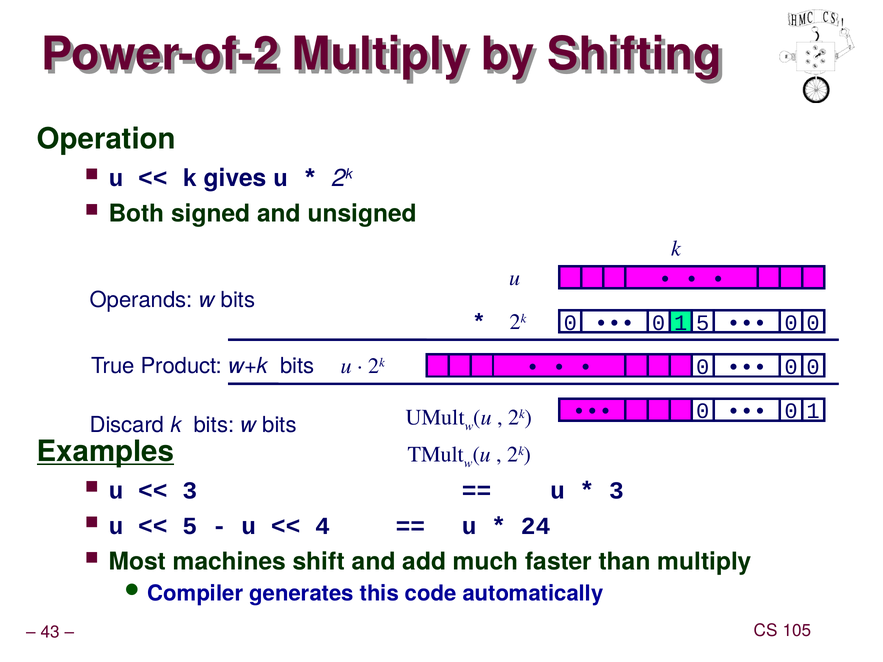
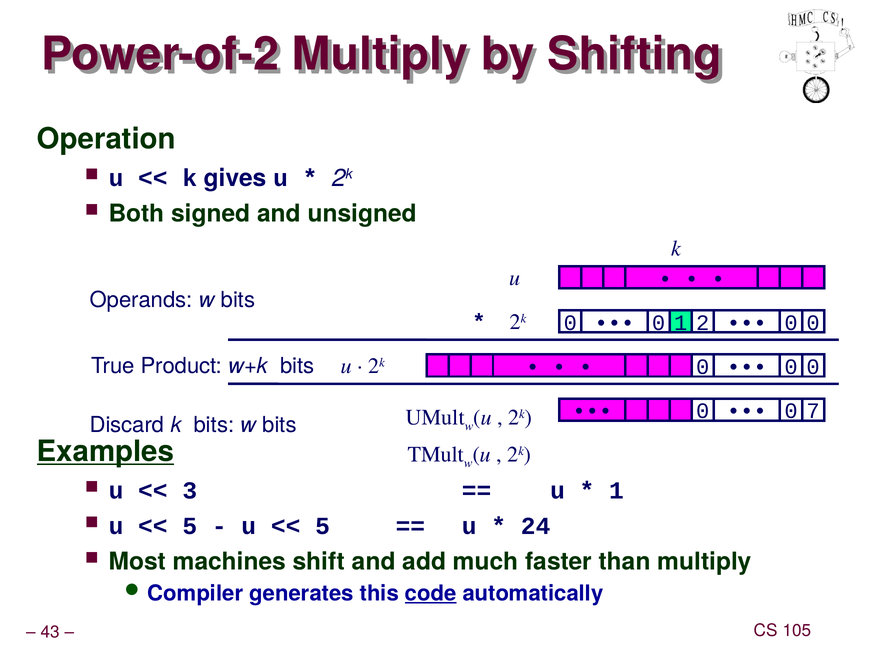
1 5: 5 -> 2
1 at (813, 411): 1 -> 7
3 at (616, 491): 3 -> 1
4 at (323, 526): 4 -> 5
code underline: none -> present
